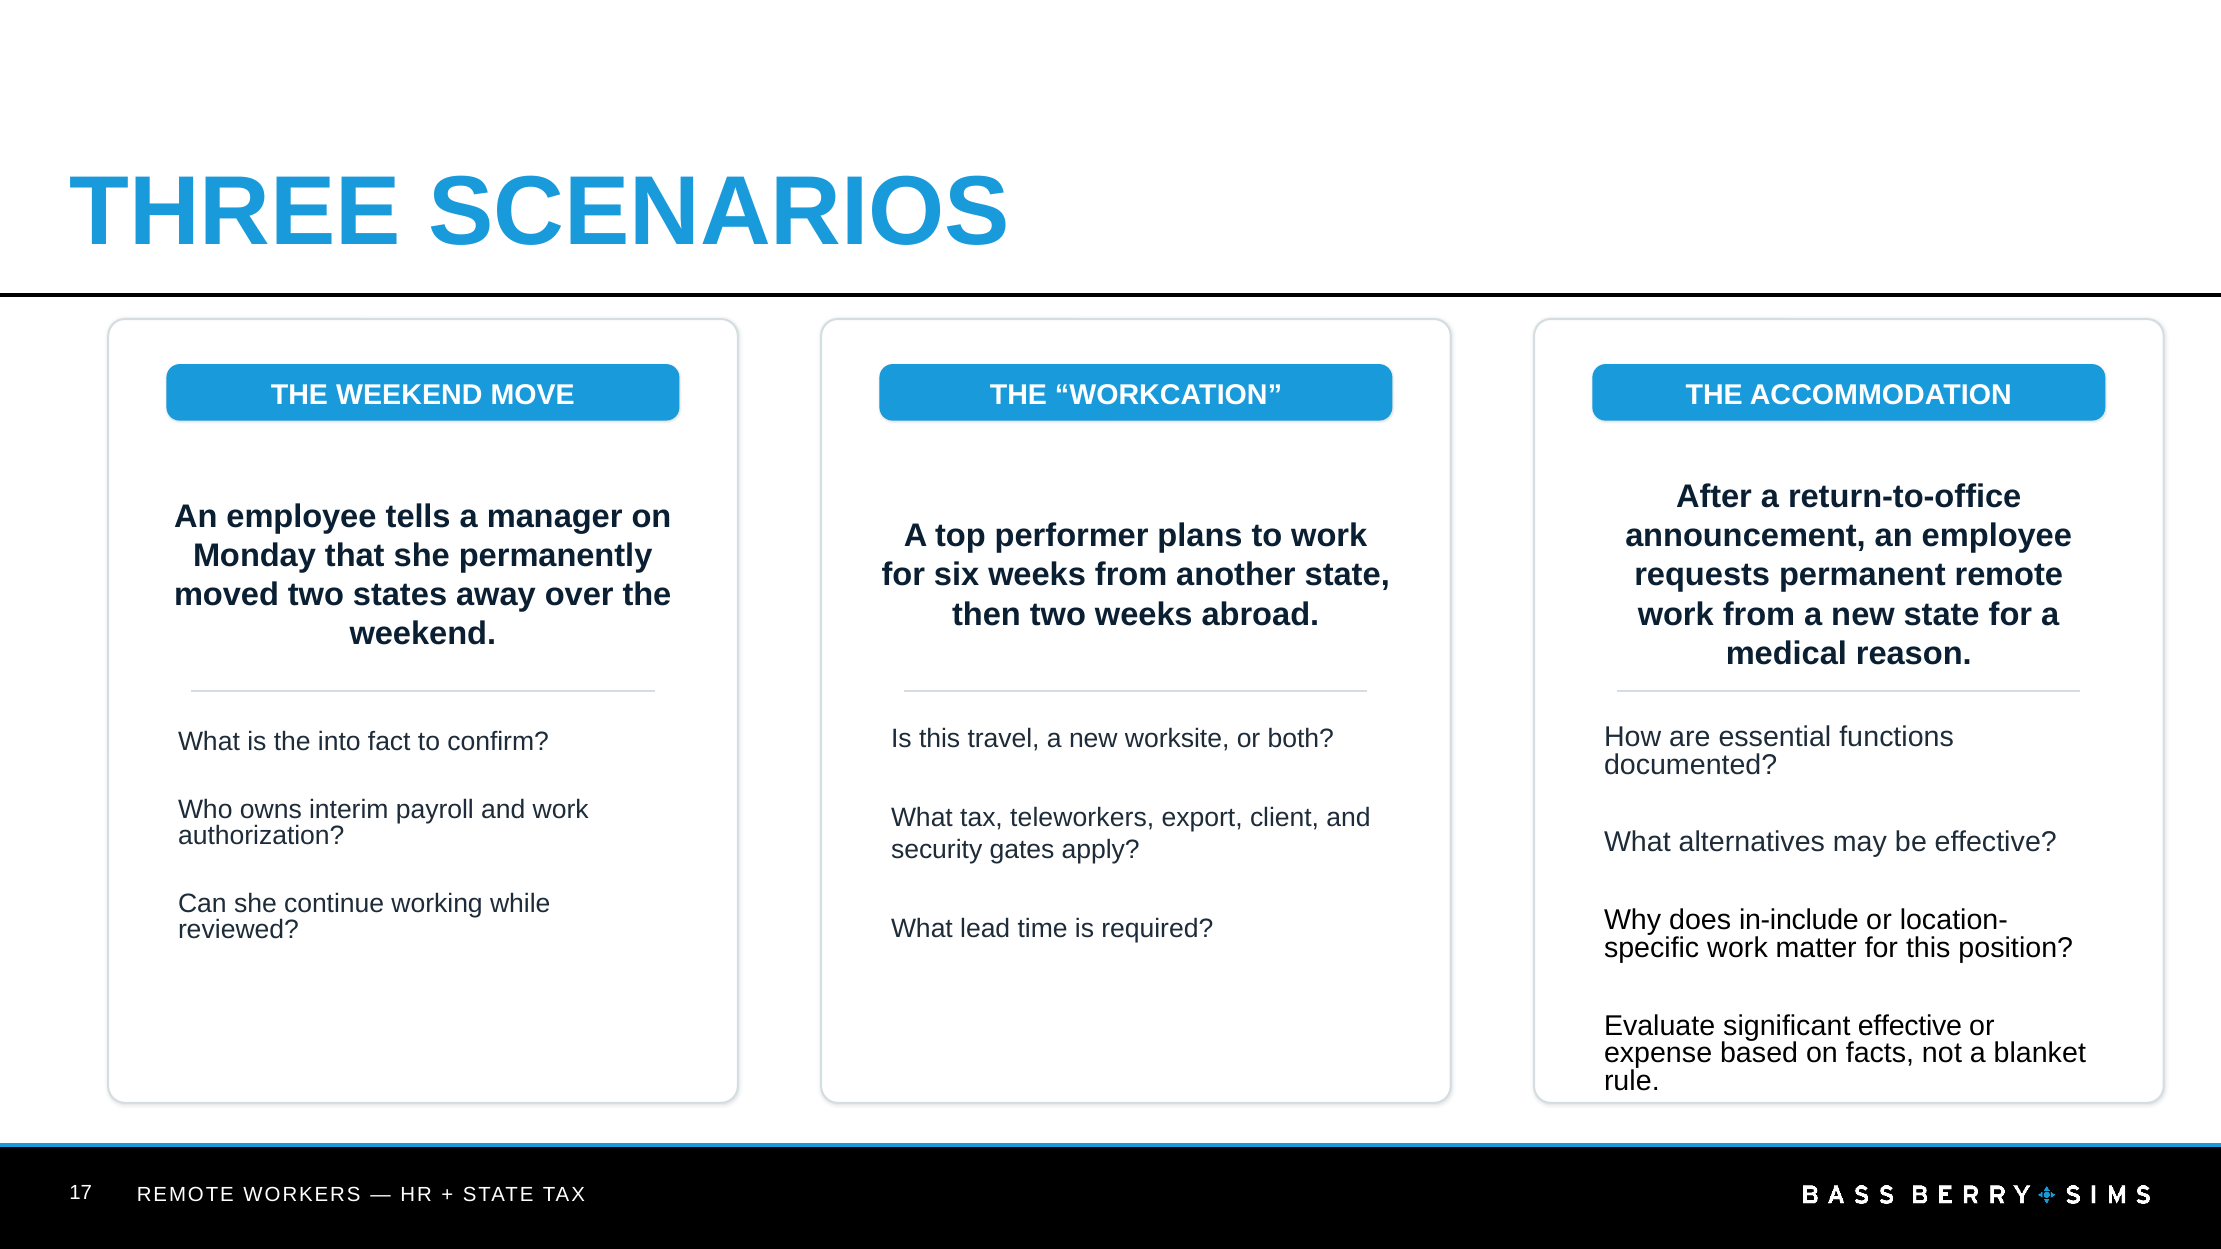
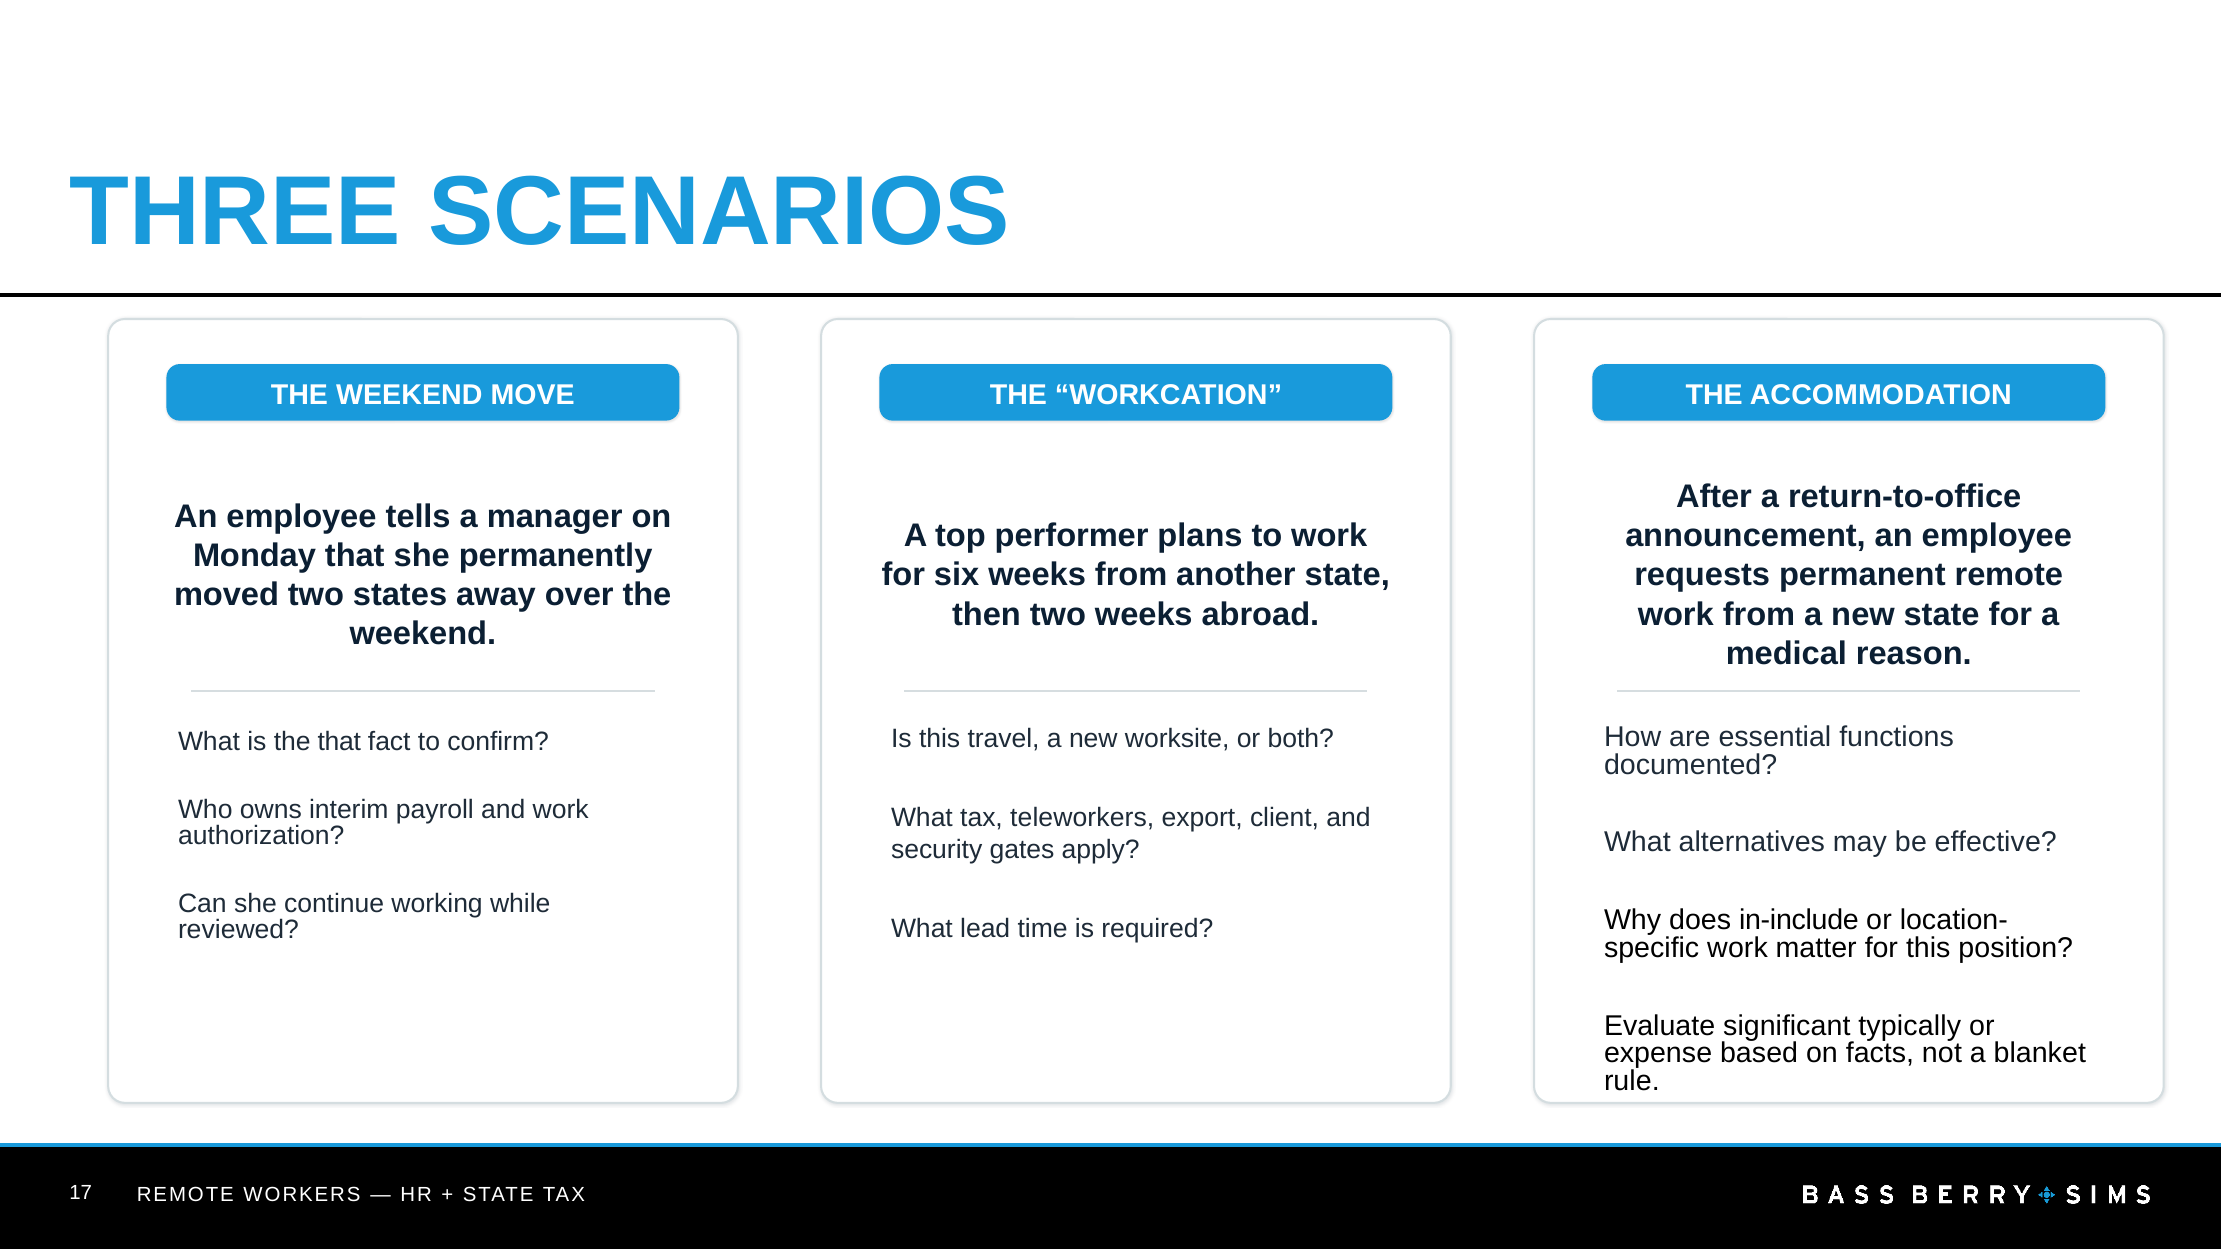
the into: into -> that
significant effective: effective -> typically
